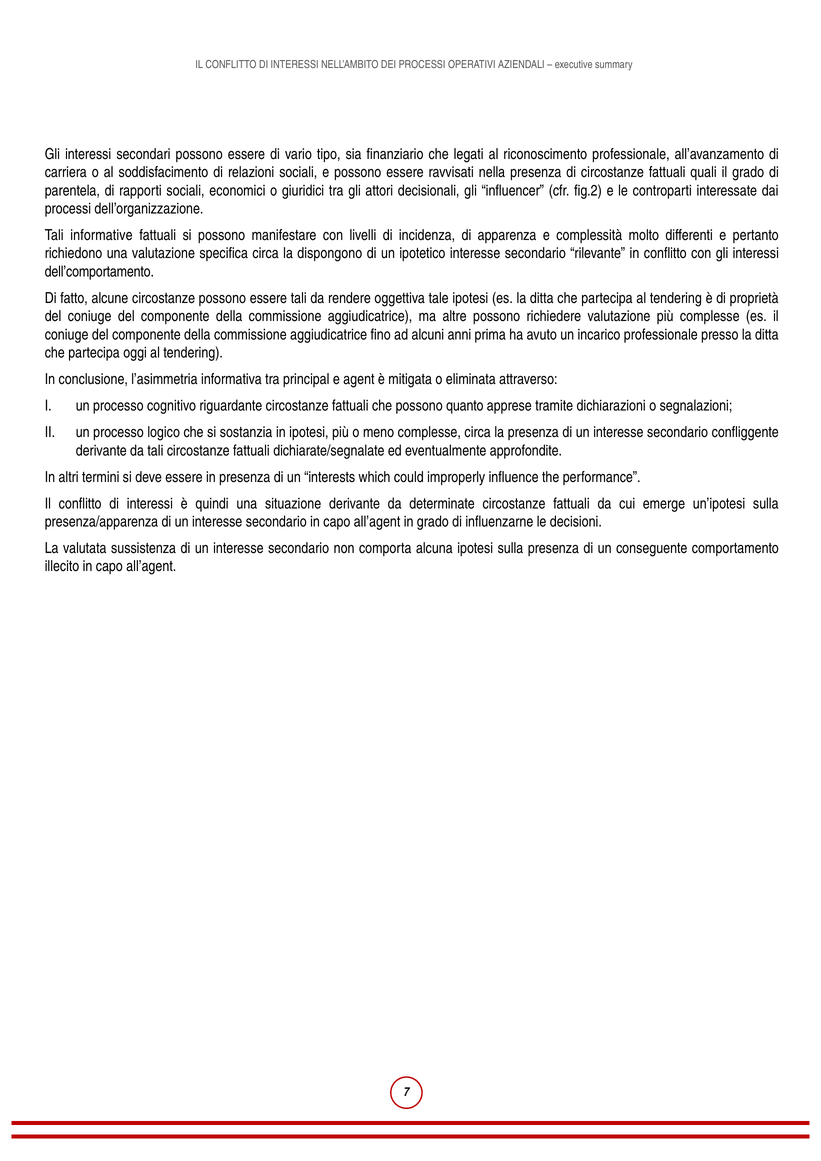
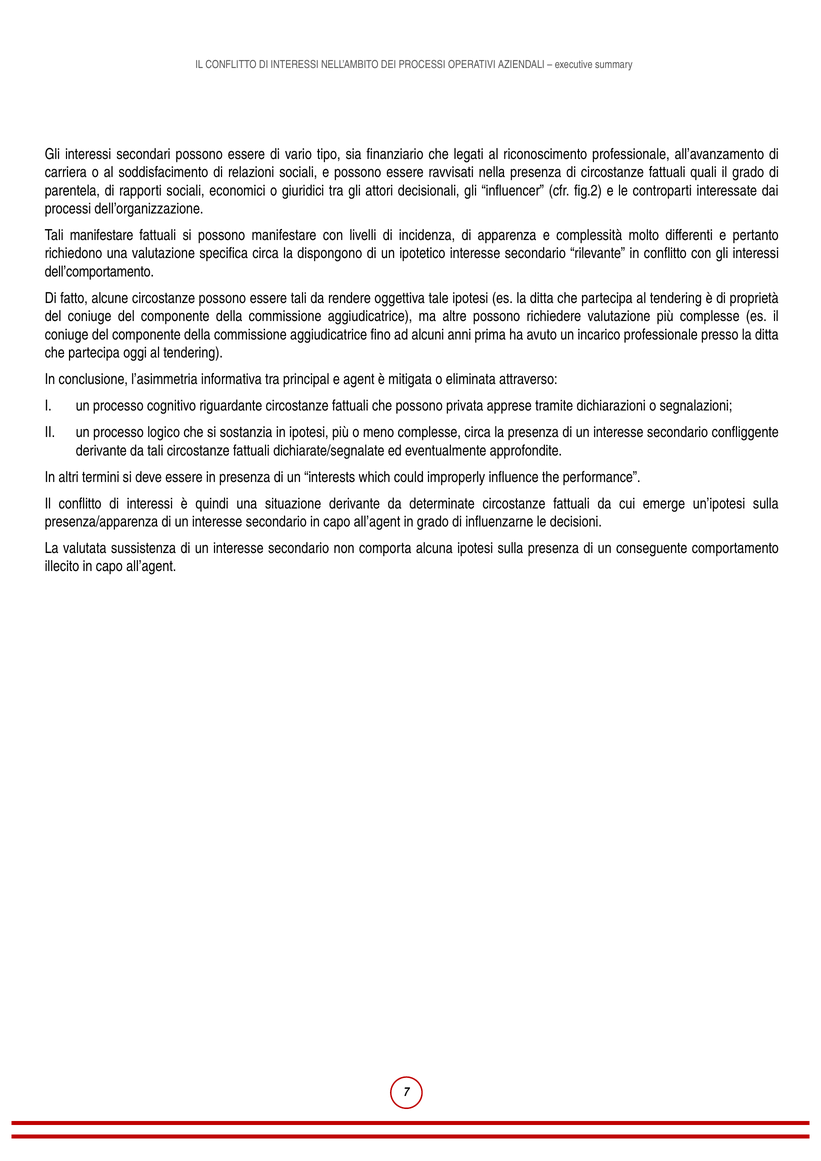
Tali informative: informative -> manifestare
quanto: quanto -> privata
